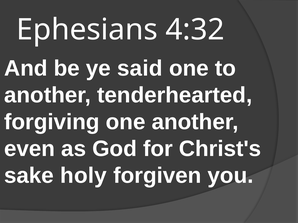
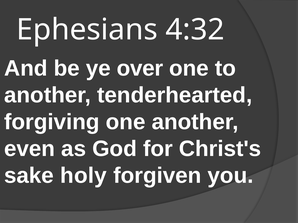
said: said -> over
